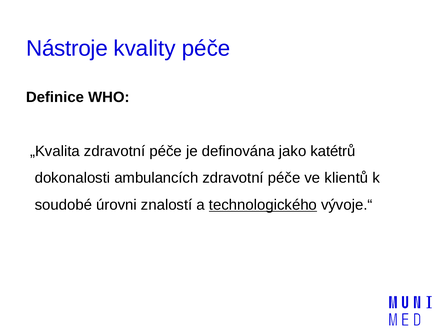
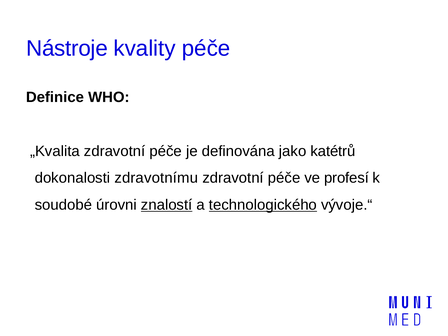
ambulancích: ambulancích -> zdravotnímu
klientů: klientů -> profesí
znalostí underline: none -> present
